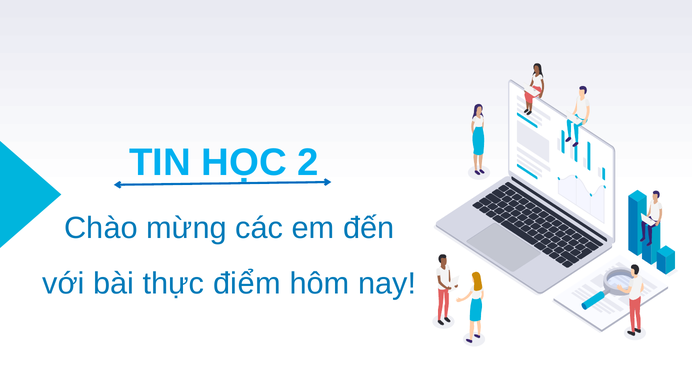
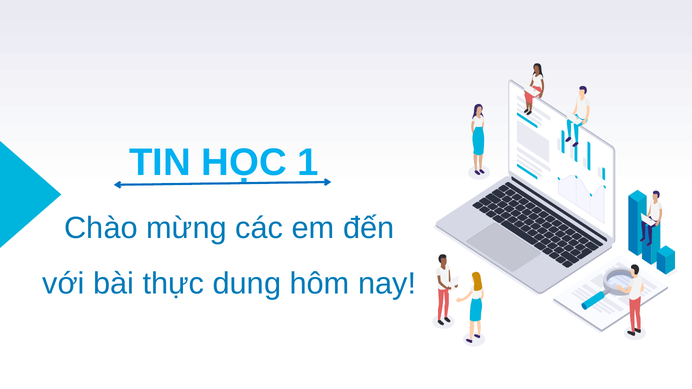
2: 2 -> 1
điểm: điểm -> dung
